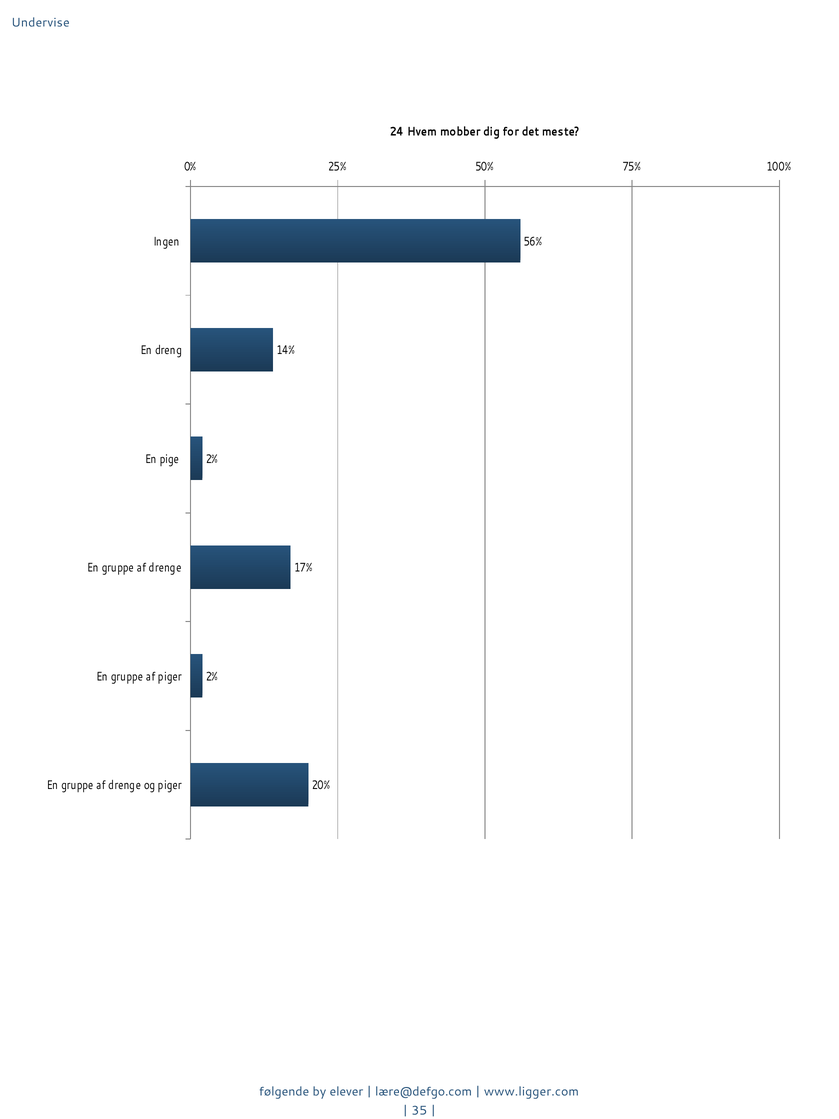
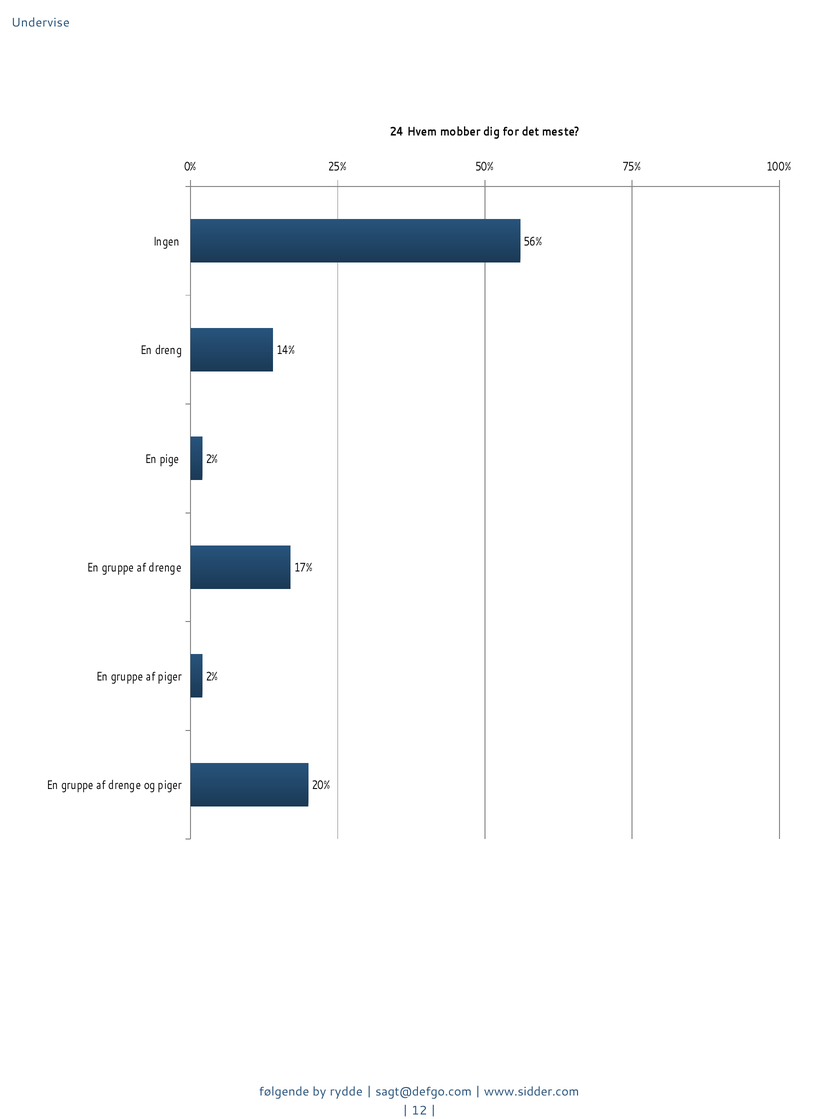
elever: elever -> rydde
lære@defgo.com: lære@defgo.com -> sagt@defgo.com
www.ligger.com: www.ligger.com -> www.sidder.com
35: 35 -> 12
